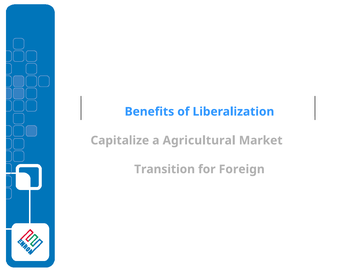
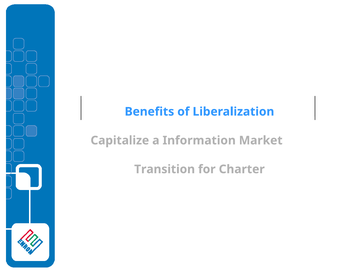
Agricultural: Agricultural -> Information
Foreign: Foreign -> Charter
